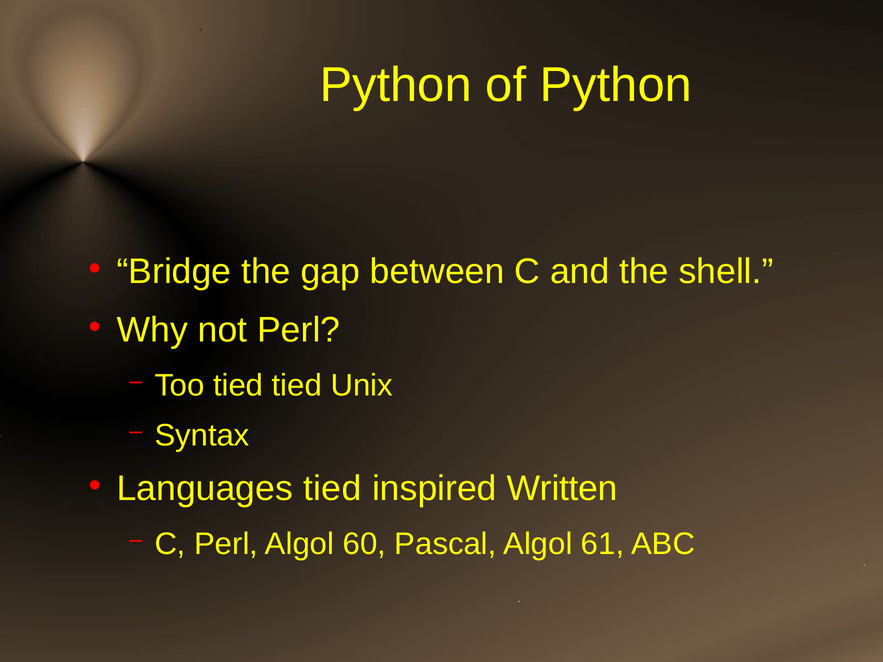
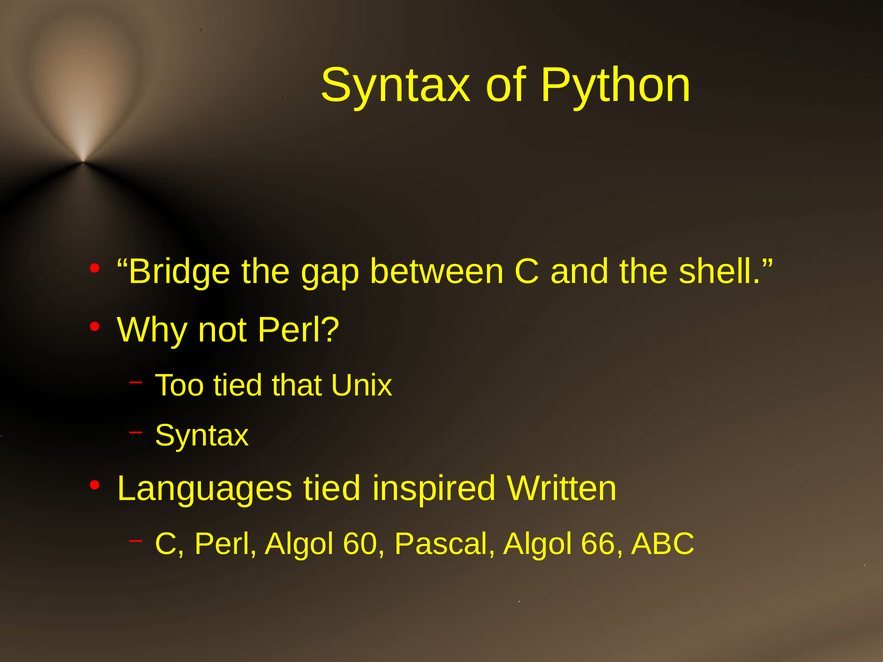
Python at (396, 85): Python -> Syntax
tied tied: tied -> that
61: 61 -> 66
